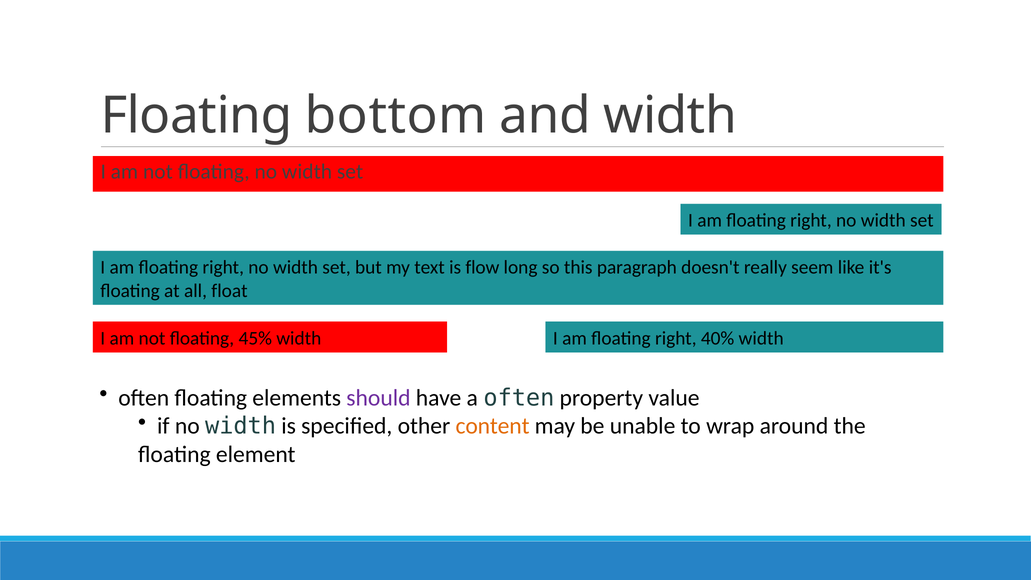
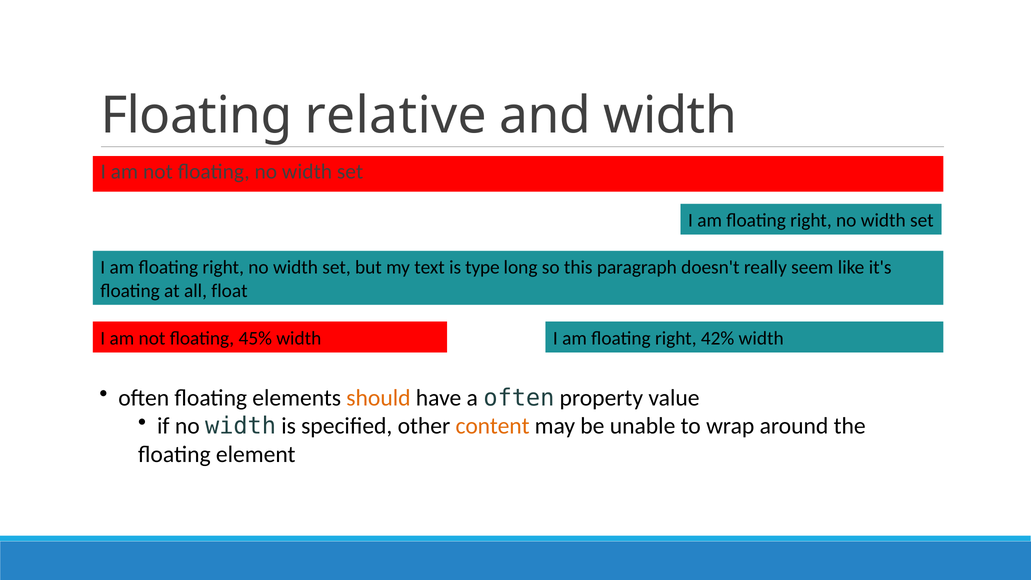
bottom: bottom -> relative
flow: flow -> type
40%: 40% -> 42%
should colour: purple -> orange
